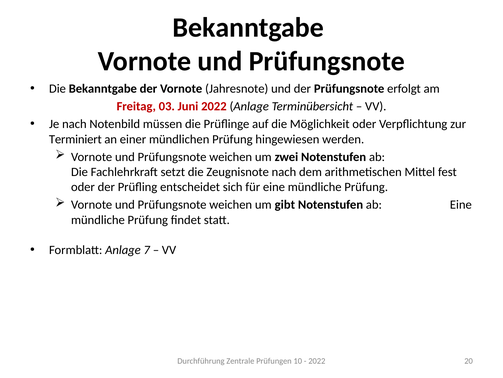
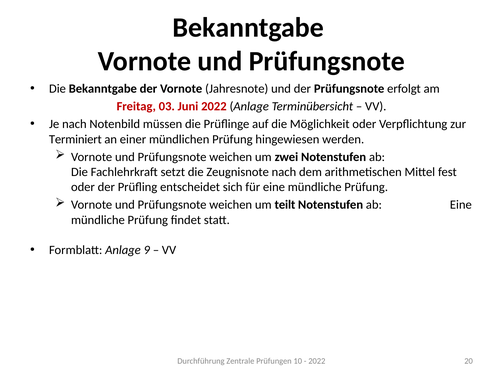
gibt: gibt -> teilt
7: 7 -> 9
